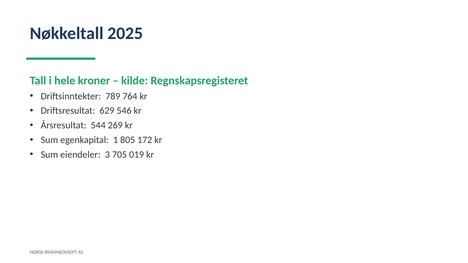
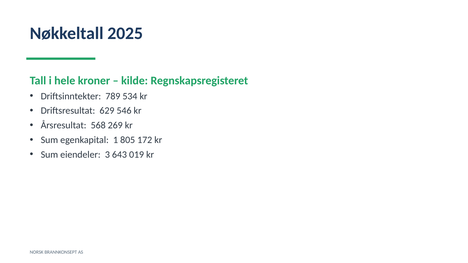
764: 764 -> 534
544: 544 -> 568
705: 705 -> 643
